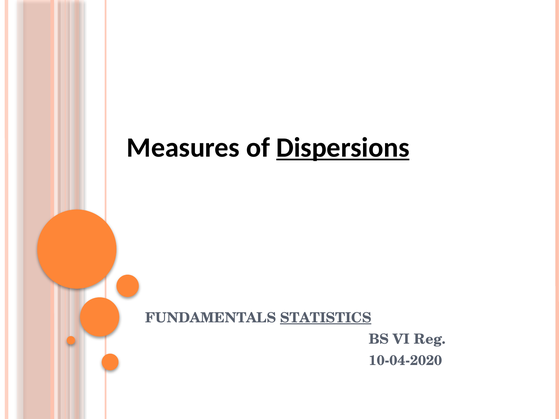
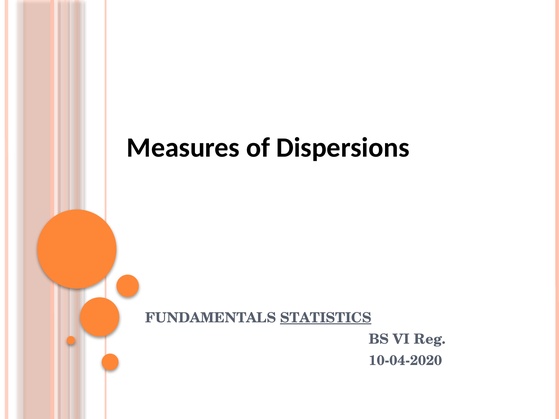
Dispersions underline: present -> none
